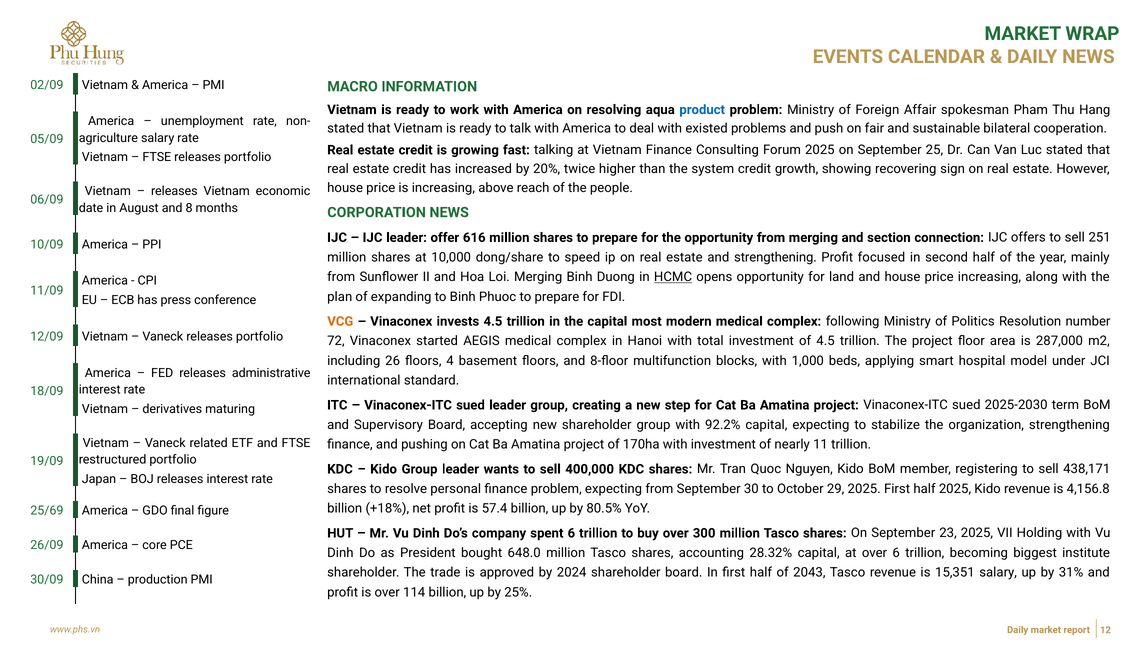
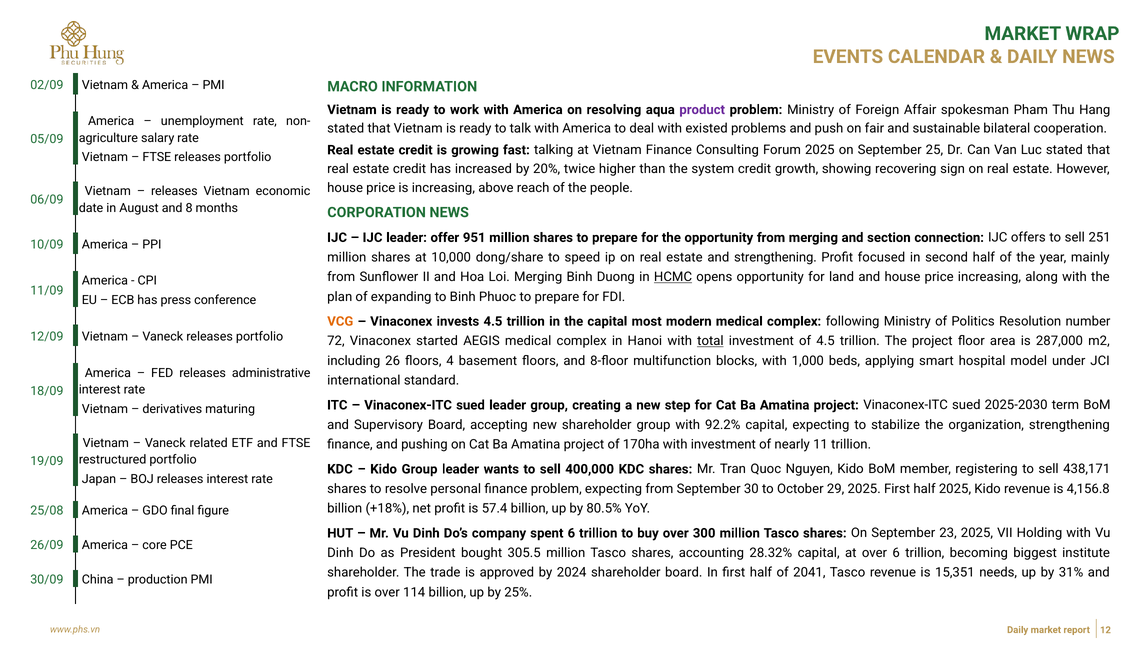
product colour: blue -> purple
616: 616 -> 951
total underline: none -> present
25/69: 25/69 -> 25/08
648.0: 648.0 -> 305.5
2043: 2043 -> 2041
15,351 salary: salary -> needs
